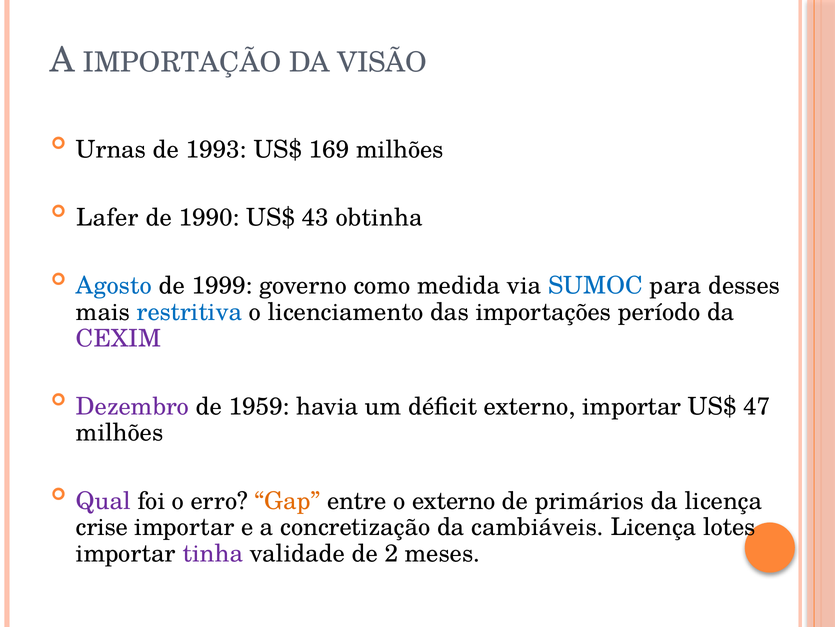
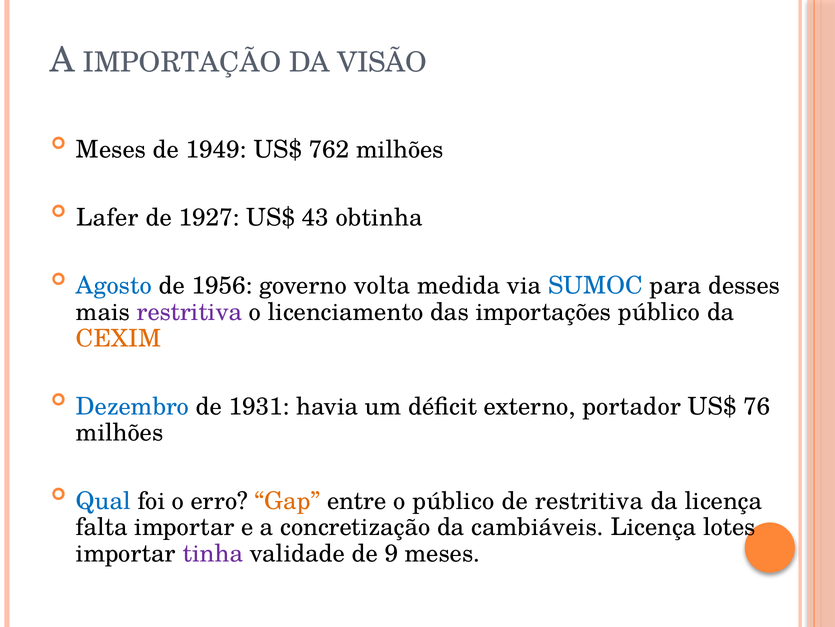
Urnas at (111, 149): Urnas -> Meses
1993: 1993 -> 1949
169: 169 -> 762
1990: 1990 -> 1927
1999: 1999 -> 1956
como: como -> volta
restritiva at (189, 312) colour: blue -> purple
importações período: período -> público
CEXIM colour: purple -> orange
Dezembro colour: purple -> blue
1959: 1959 -> 1931
externo importar: importar -> portador
47: 47 -> 76
Qual colour: purple -> blue
o externo: externo -> público
de primários: primários -> restritiva
crise: crise -> falta
2: 2 -> 9
